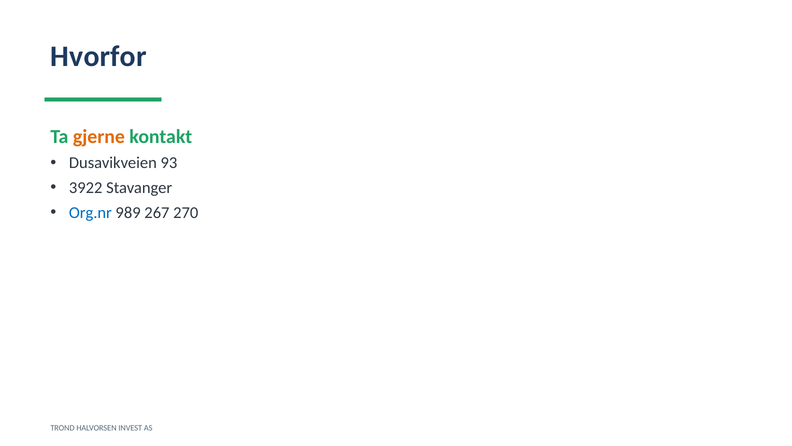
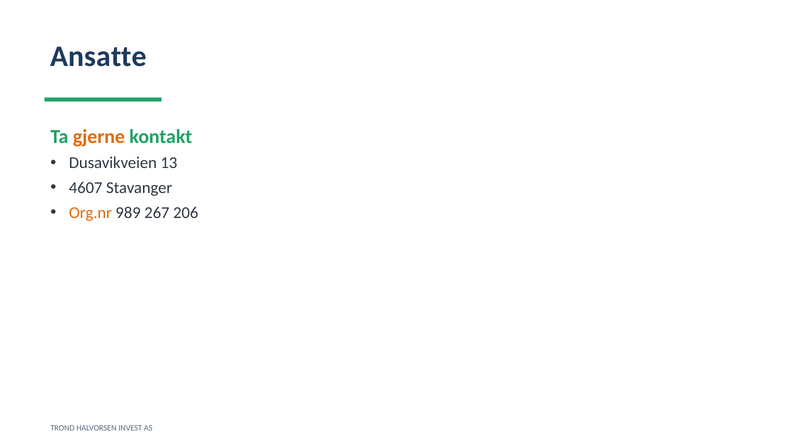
Hvorfor: Hvorfor -> Ansatte
93: 93 -> 13
3922: 3922 -> 4607
Org.nr colour: blue -> orange
270: 270 -> 206
